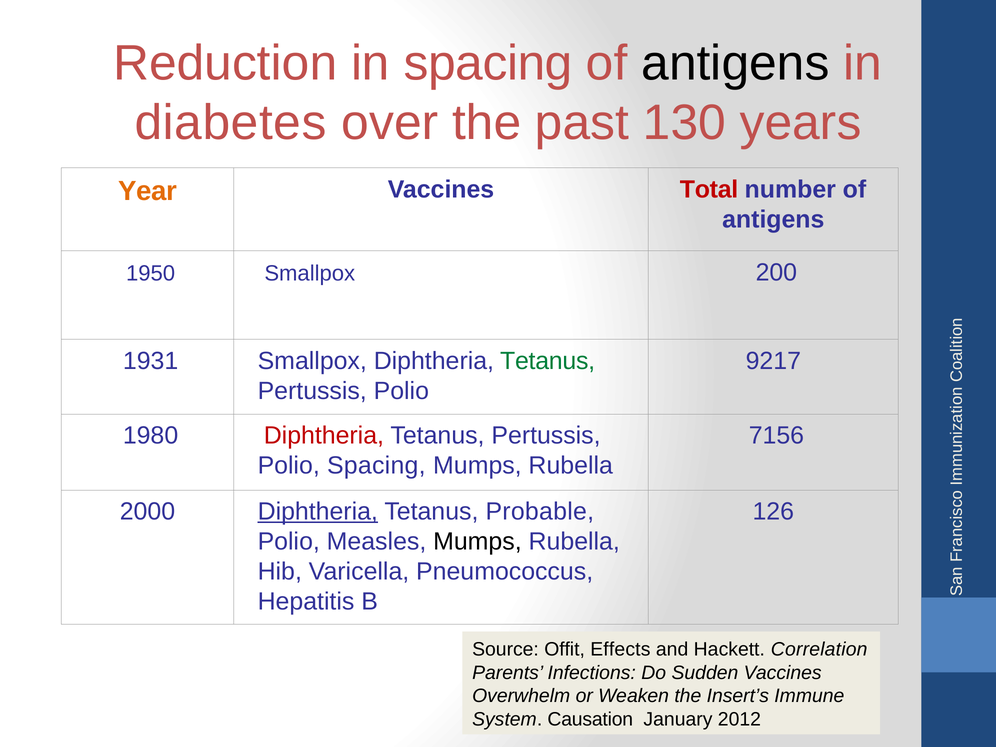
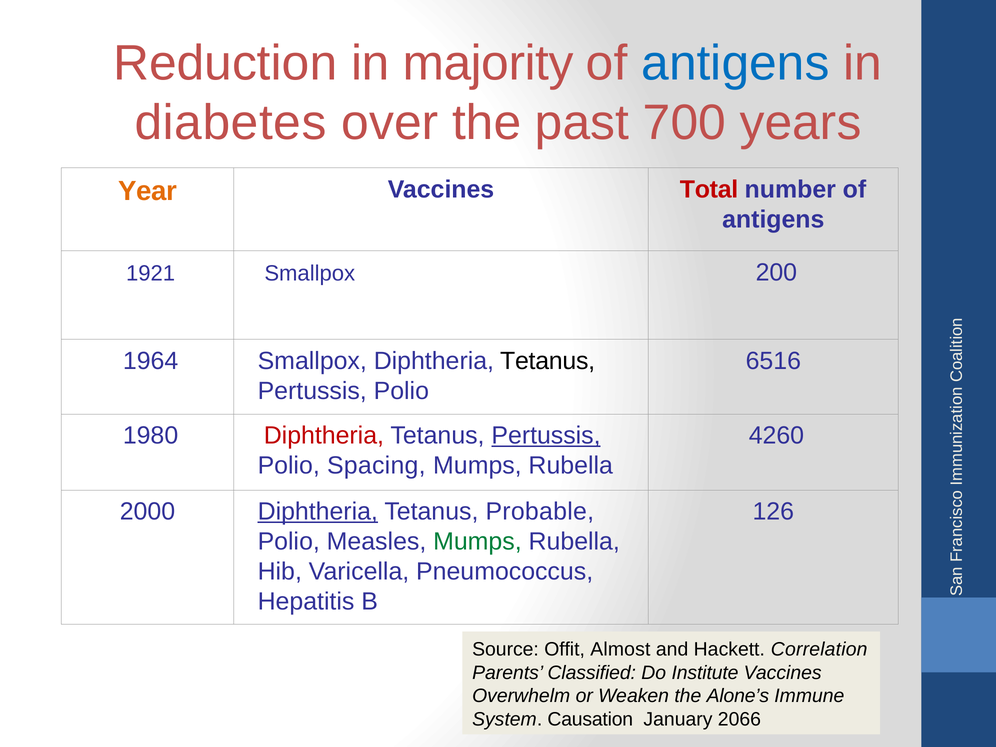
in spacing: spacing -> majority
antigens at (735, 63) colour: black -> blue
130: 130 -> 700
1950: 1950 -> 1921
1931: 1931 -> 1964
Tetanus at (548, 361) colour: green -> black
9217: 9217 -> 6516
Pertussis at (546, 436) underline: none -> present
7156: 7156 -> 4260
Mumps at (477, 542) colour: black -> green
Effects: Effects -> Almost
Infections: Infections -> Classified
Sudden: Sudden -> Institute
Insert’s: Insert’s -> Alone’s
2012: 2012 -> 2066
